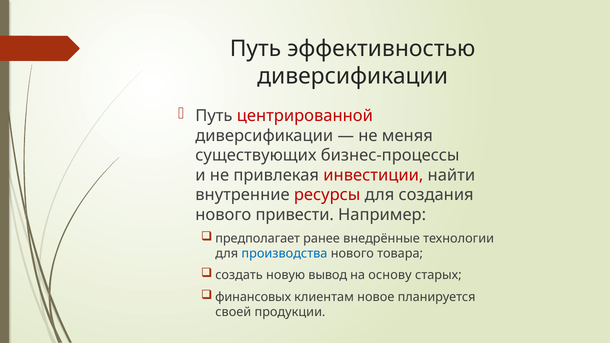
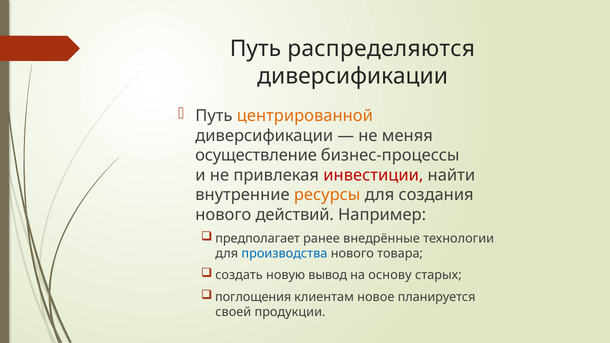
эффективностью: эффективностью -> распределяются
центрированной colour: red -> orange
существующих: существующих -> осуществление
ресурсы colour: red -> orange
привести: привести -> действий
финансовых: финансовых -> поглощения
